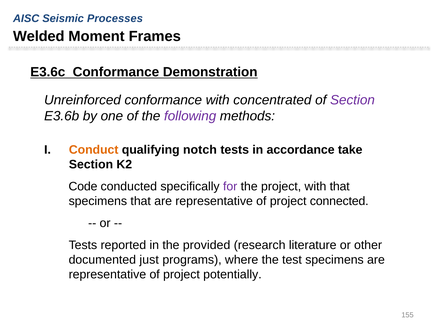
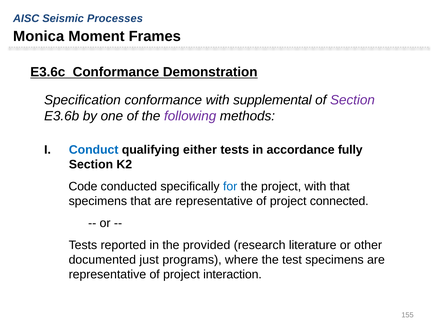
Welded: Welded -> Monica
Unreinforced: Unreinforced -> Specification
concentrated: concentrated -> supplemental
Conduct colour: orange -> blue
notch: notch -> either
take: take -> fully
for colour: purple -> blue
potentially: potentially -> interaction
